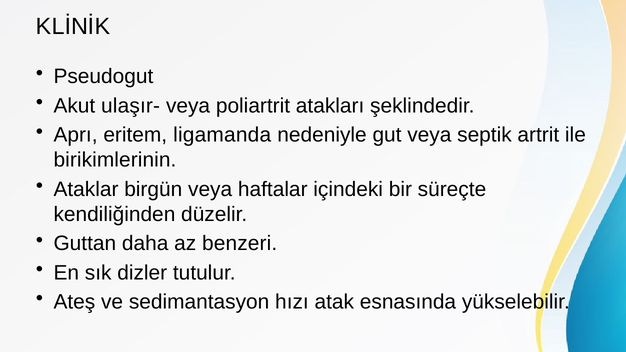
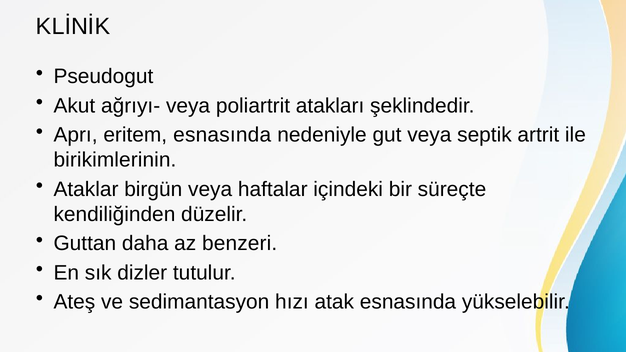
ulaşır-: ulaşır- -> ağrıyı-
eritem ligamanda: ligamanda -> esnasında
